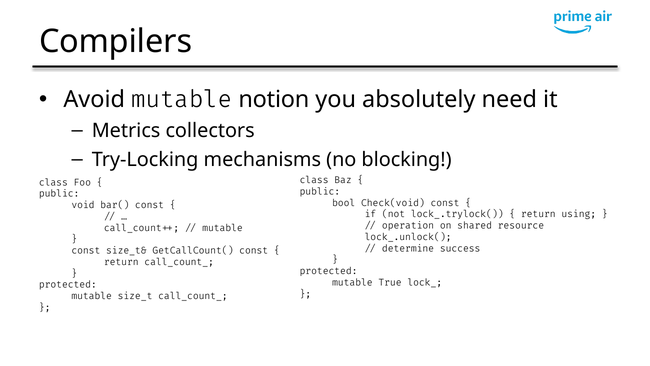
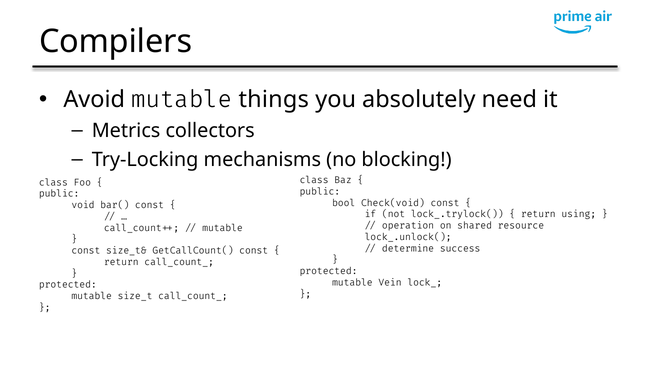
notion: notion -> things
True: True -> Vein
